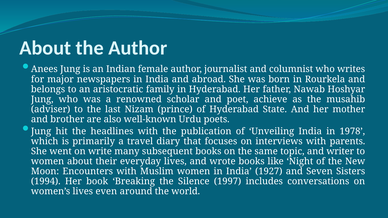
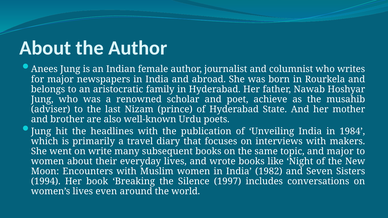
1978: 1978 -> 1984
parents: parents -> makers
and writer: writer -> major
1927: 1927 -> 1982
